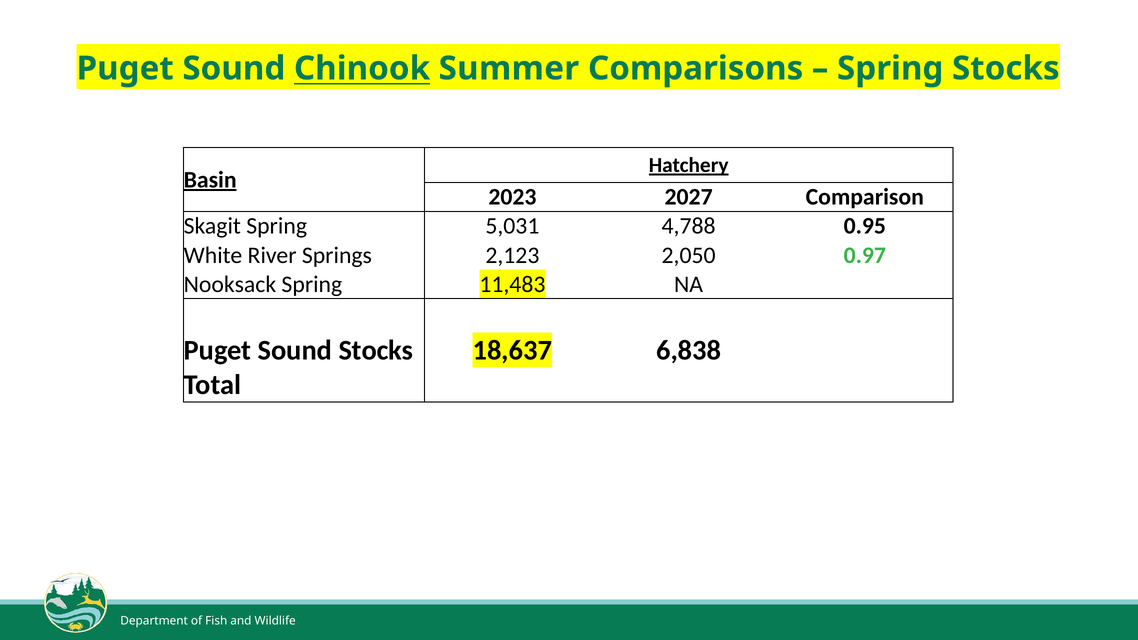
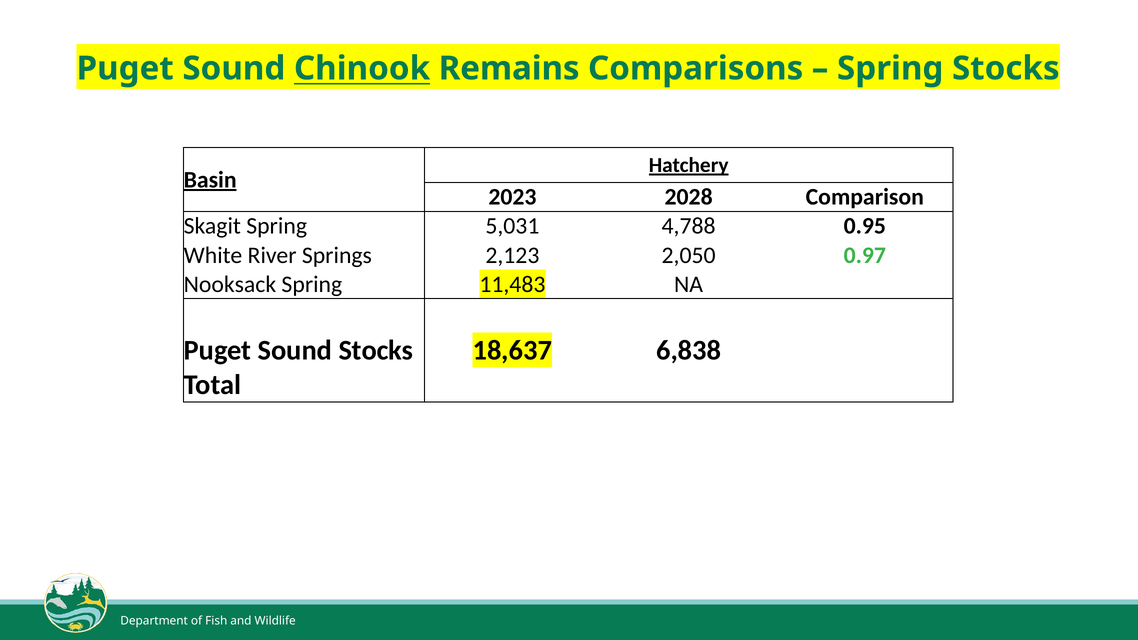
Summer: Summer -> Remains
2027: 2027 -> 2028
